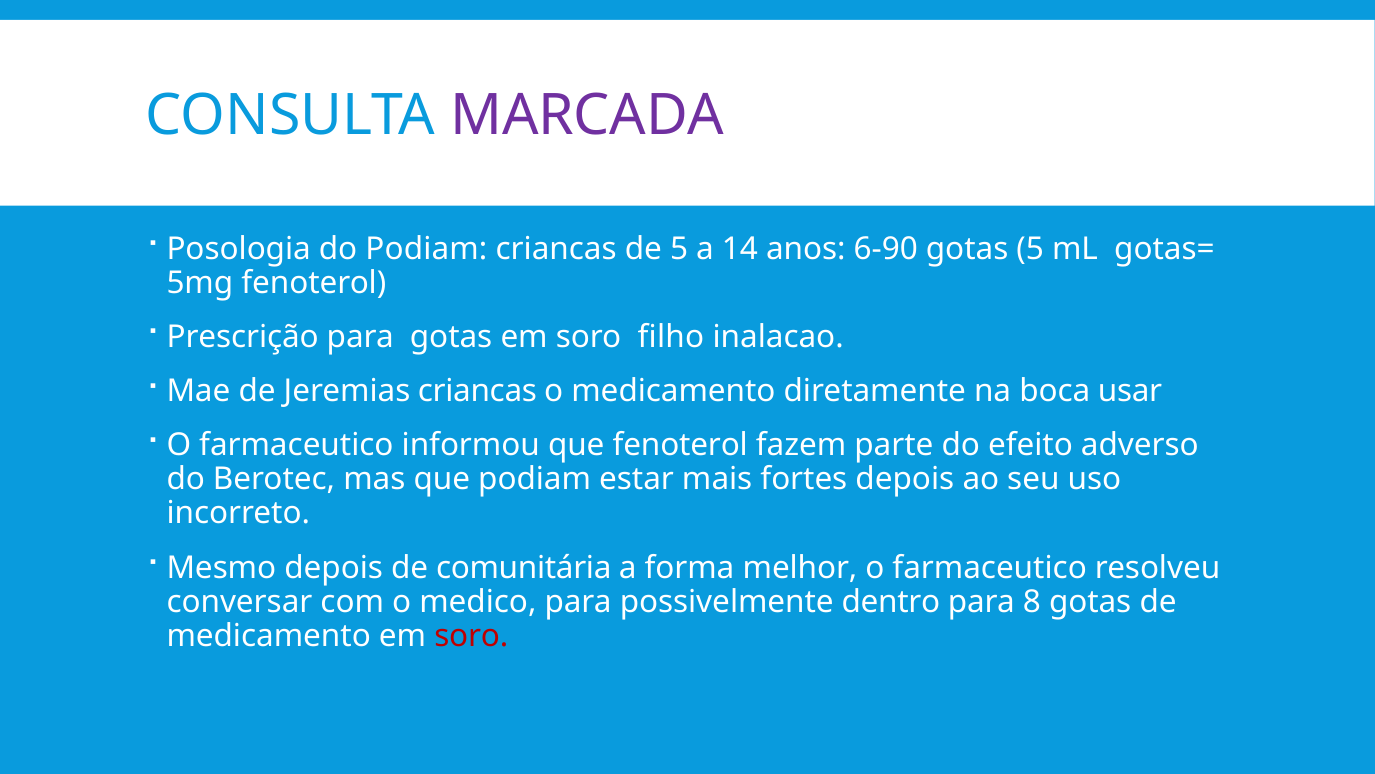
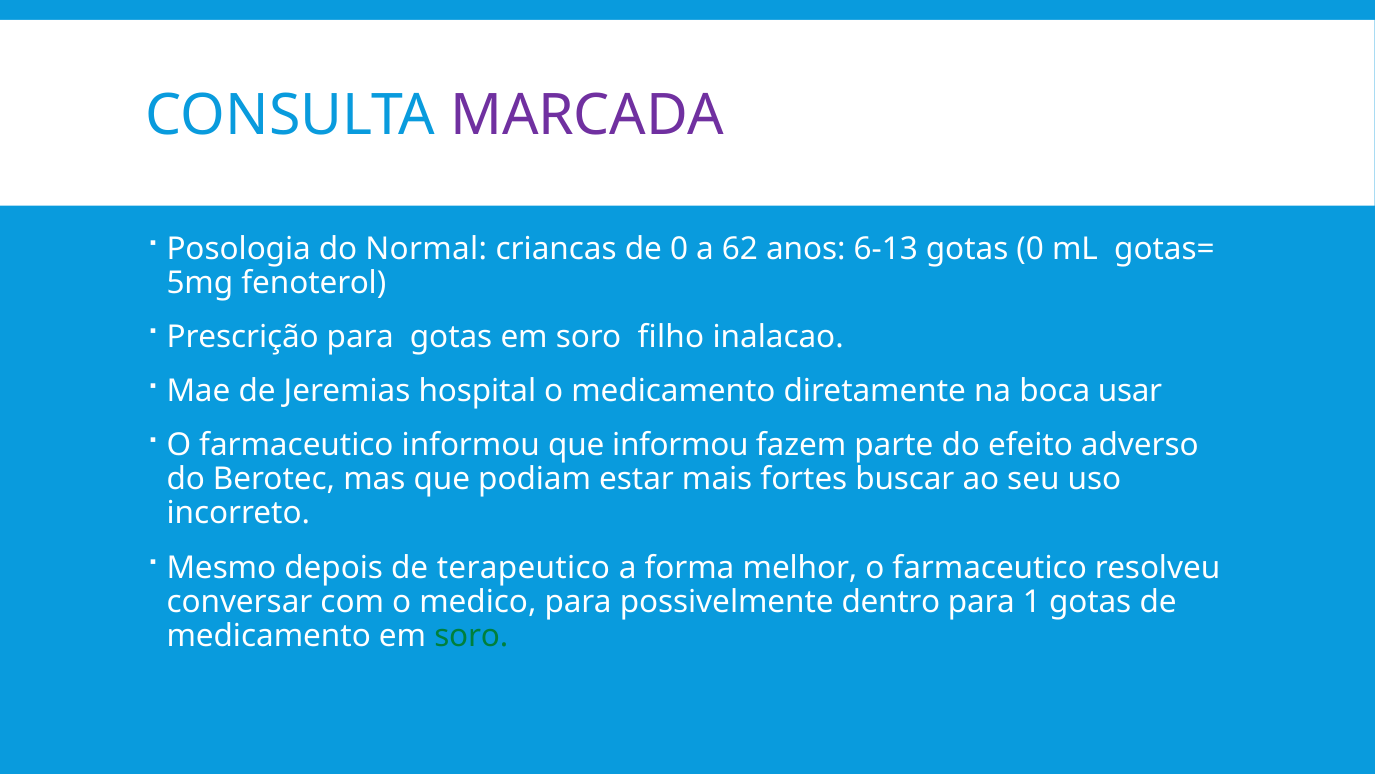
do Podiam: Podiam -> Normal
de 5: 5 -> 0
14: 14 -> 62
6-90: 6-90 -> 6-13
gotas 5: 5 -> 0
Jeremias criancas: criancas -> hospital
que fenoterol: fenoterol -> informou
fortes depois: depois -> buscar
comunitária: comunitária -> terapeutico
8: 8 -> 1
soro at (471, 635) colour: red -> green
